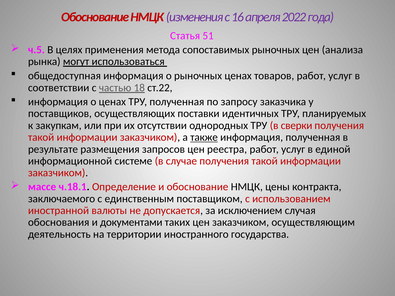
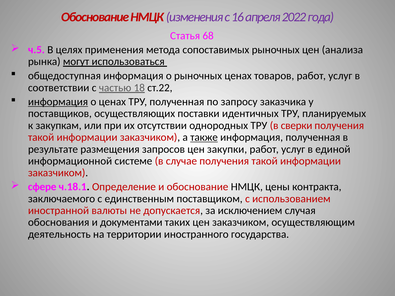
51: 51 -> 68
информация at (58, 102) underline: none -> present
реестра: реестра -> закупки
массе: массе -> сфере
